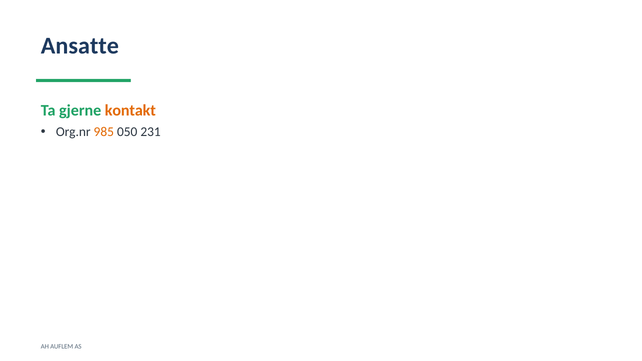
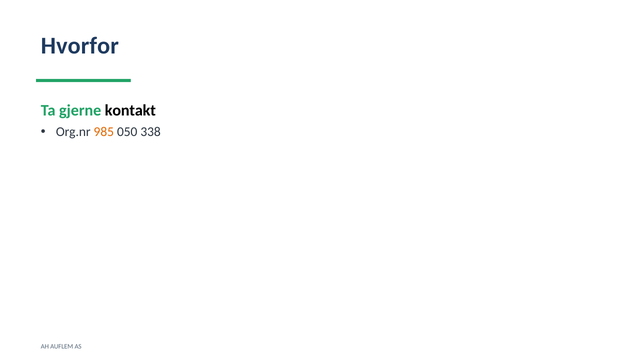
Ansatte: Ansatte -> Hvorfor
kontakt colour: orange -> black
231: 231 -> 338
